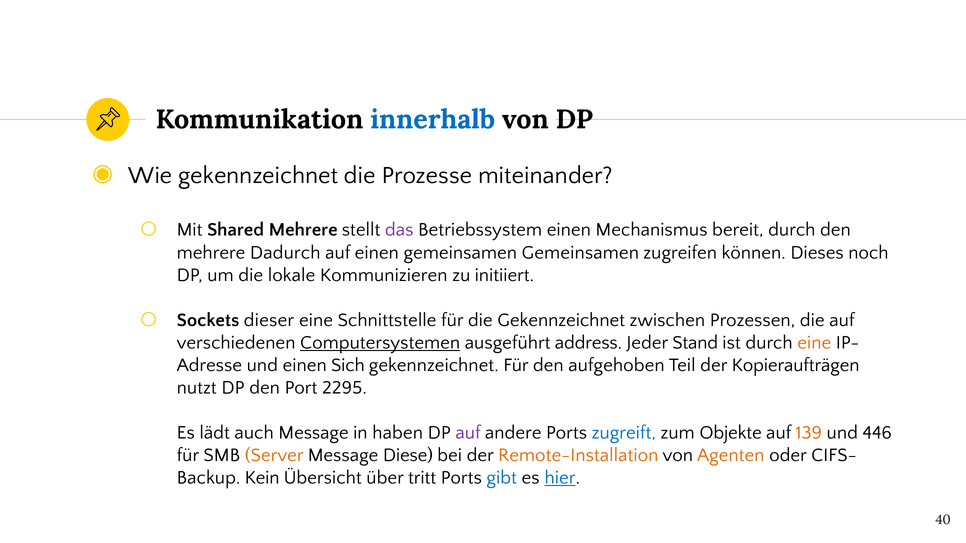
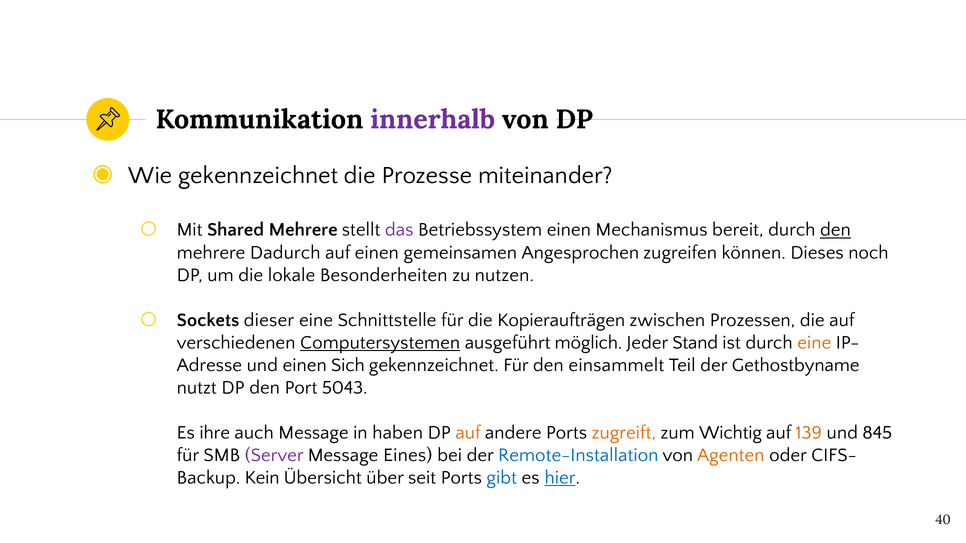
innerhalb colour: blue -> purple
den at (835, 230) underline: none -> present
gemeinsamen Gemeinsamen: Gemeinsamen -> Angesprochen
Kommunizieren: Kommunizieren -> Besonderheiten
initiiert: initiiert -> nutzen
die Gekennzeichnet: Gekennzeichnet -> Kopieraufträgen
address: address -> möglich
aufgehoben: aufgehoben -> einsammelt
Kopieraufträgen: Kopieraufträgen -> Gethostbyname
2295: 2295 -> 5043
lädt: lädt -> ihre
auf at (468, 433) colour: purple -> orange
zugreift colour: blue -> orange
Objekte: Objekte -> Wichtig
446: 446 -> 845
Server colour: orange -> purple
Diese: Diese -> Eines
Remote-Installation colour: orange -> blue
tritt: tritt -> seit
